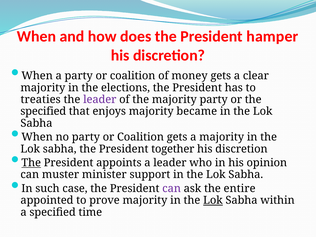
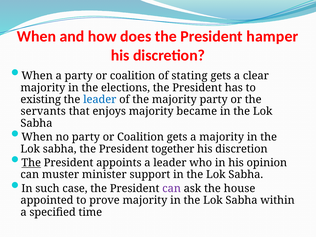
money: money -> stating
treaties: treaties -> existing
leader at (100, 99) colour: purple -> blue
specified at (43, 111): specified -> servants
entire: entire -> house
Lok at (213, 200) underline: present -> none
